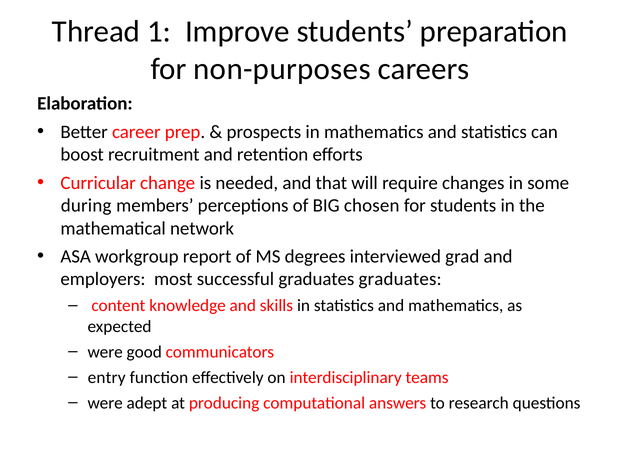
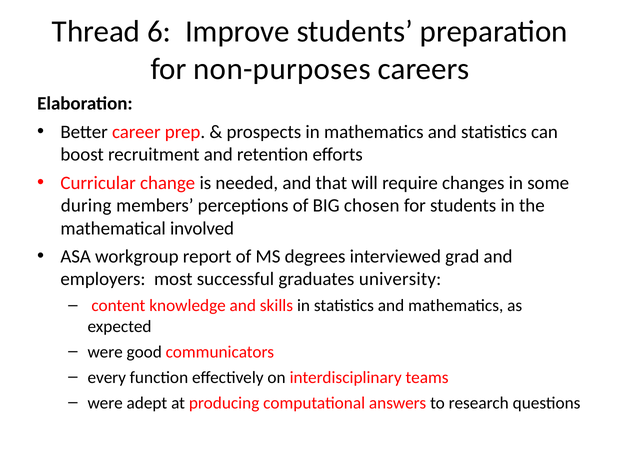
1: 1 -> 6
network: network -> involved
graduates graduates: graduates -> university
entry: entry -> every
